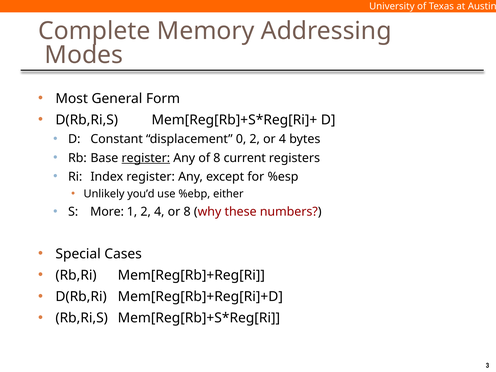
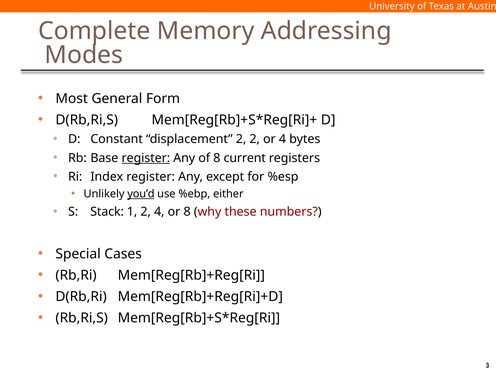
displacement 0: 0 -> 2
you’d underline: none -> present
More: More -> Stack
